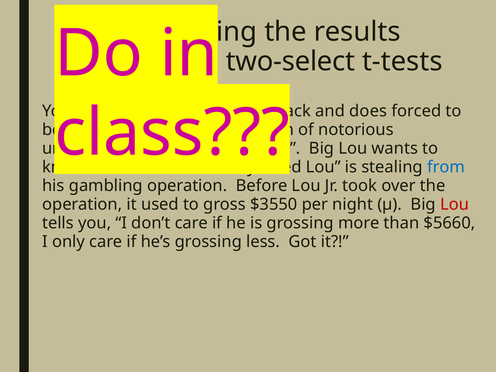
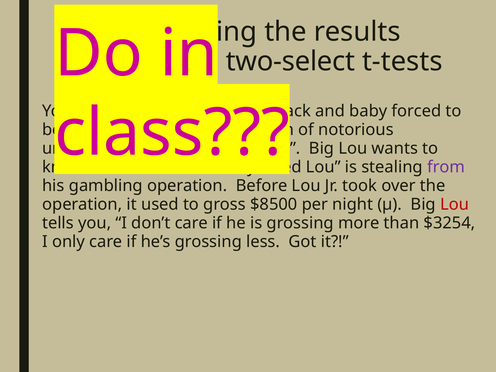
does: does -> baby
from colour: blue -> purple
$3550: $3550 -> $8500
$5660: $5660 -> $3254
